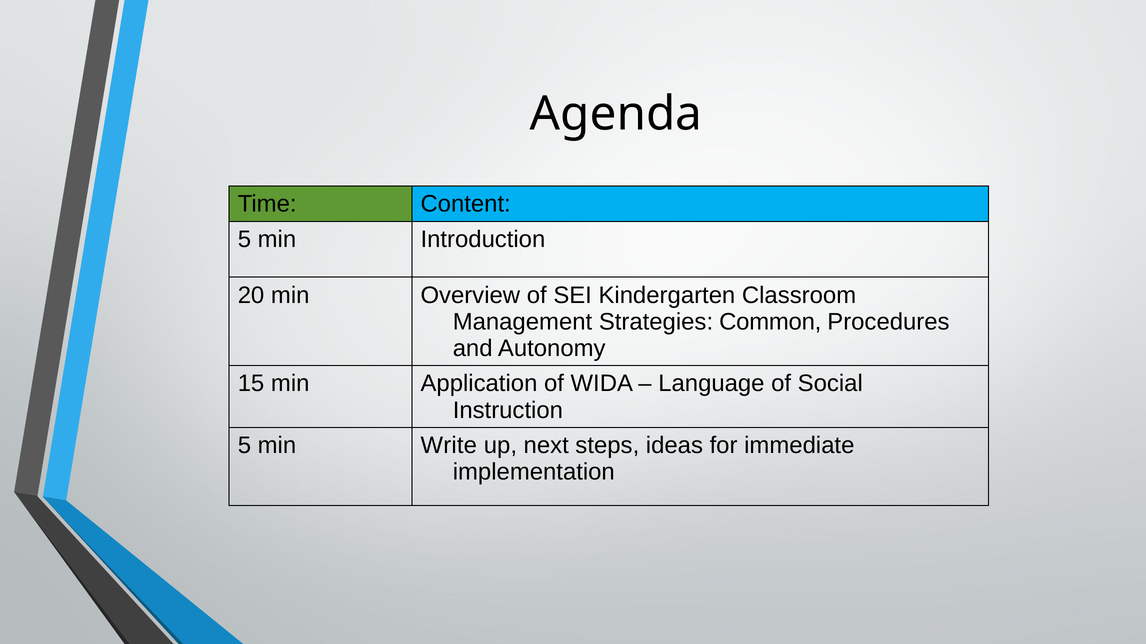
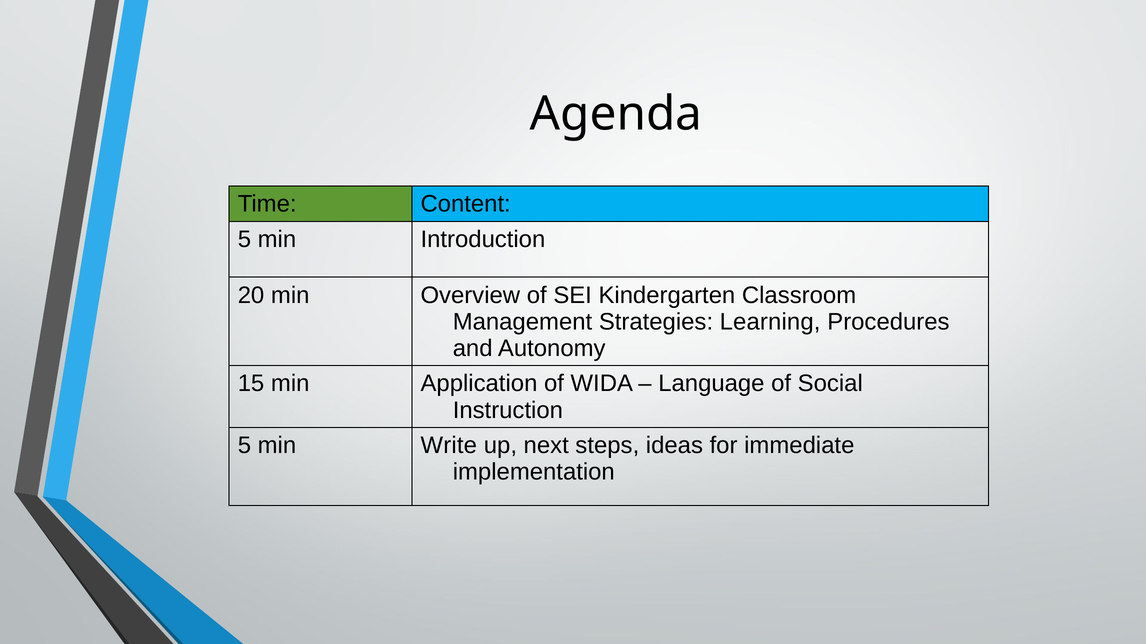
Common: Common -> Learning
